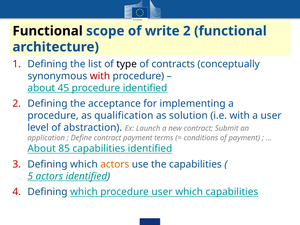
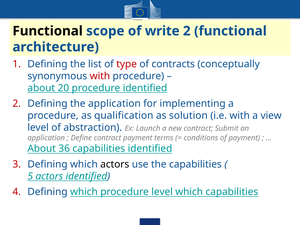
type colour: black -> red
45: 45 -> 20
the acceptance: acceptance -> application
a user: user -> view
85: 85 -> 36
actors at (115, 164) colour: orange -> black
procedure user: user -> level
